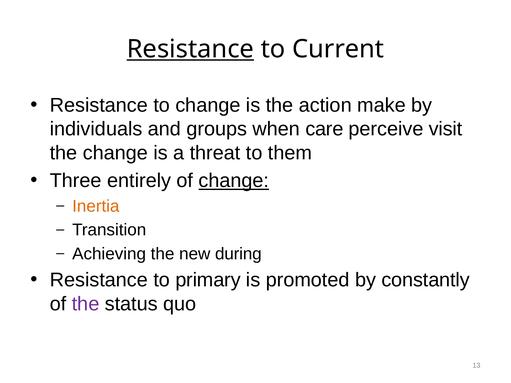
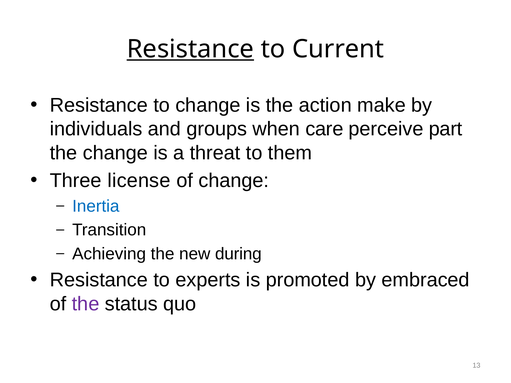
visit: visit -> part
entirely: entirely -> license
change at (234, 181) underline: present -> none
Inertia colour: orange -> blue
primary: primary -> experts
constantly: constantly -> embraced
